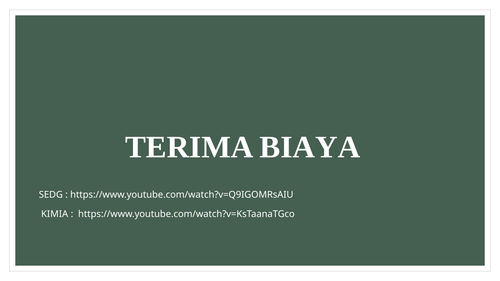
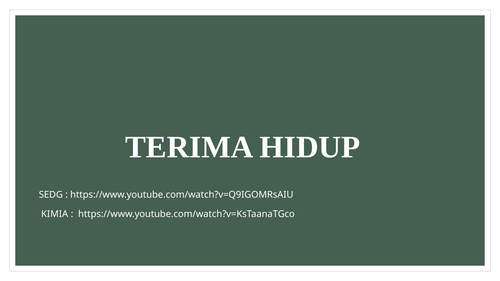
BIAYA: BIAYA -> HIDUP
